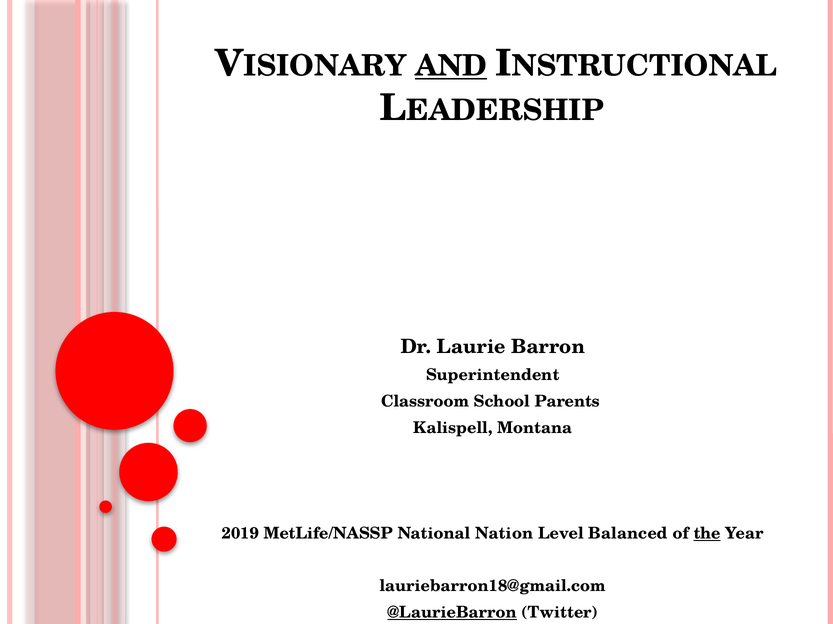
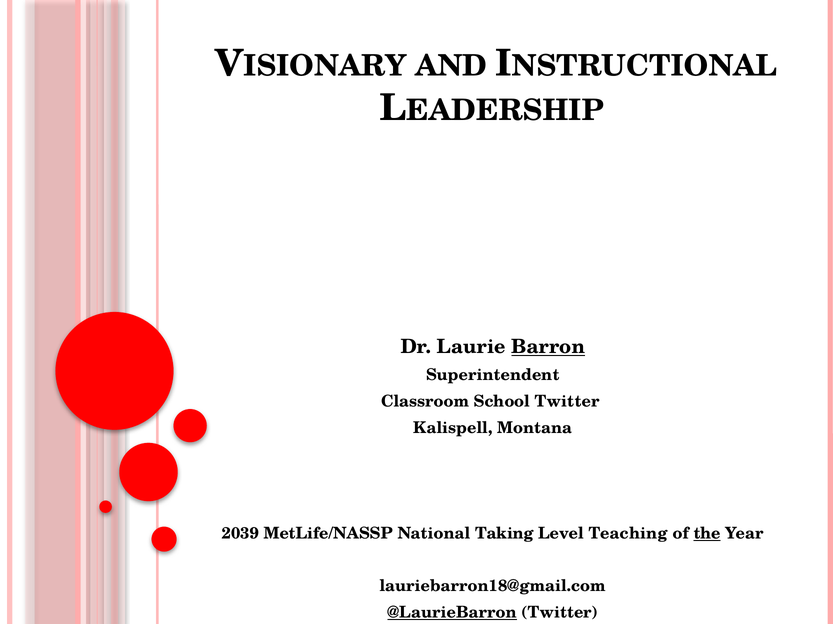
AND underline: present -> none
Barron underline: none -> present
School Parents: Parents -> Twitter
2019: 2019 -> 2039
Nation: Nation -> Taking
Balanced: Balanced -> Teaching
